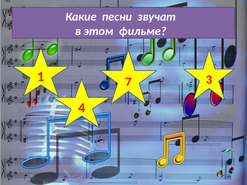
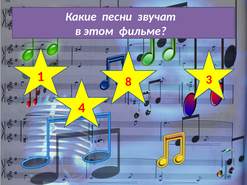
7: 7 -> 8
